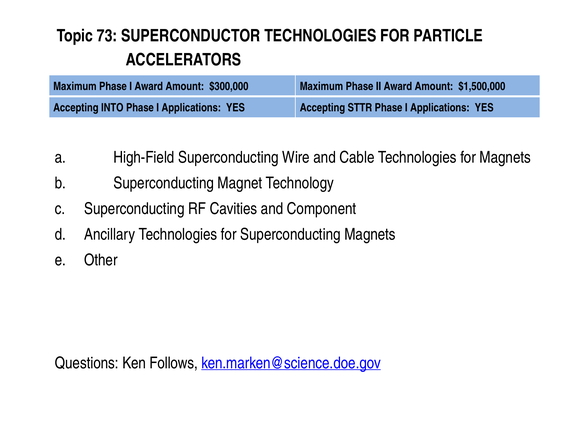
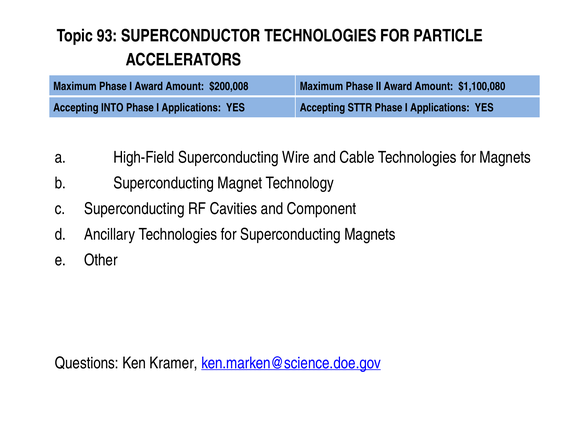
73: 73 -> 93
$300,000: $300,000 -> $200,008
$1,500,000: $1,500,000 -> $1,100,080
Follows: Follows -> Kramer
